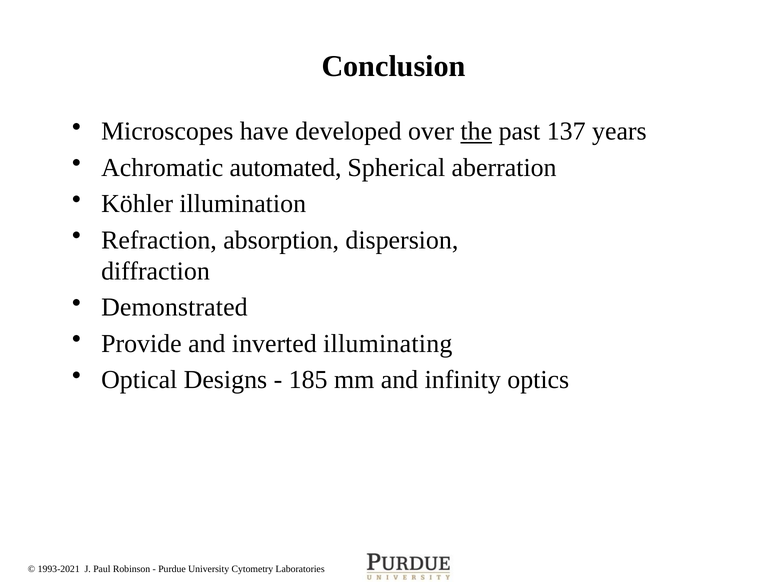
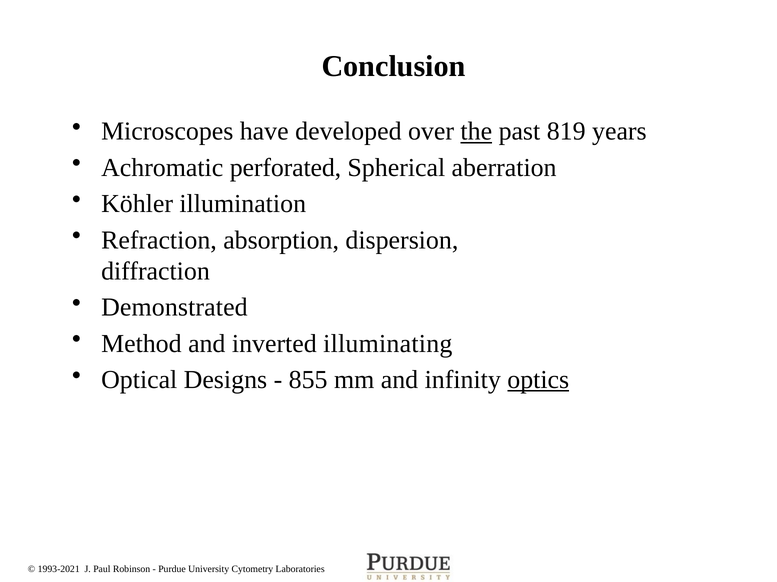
137: 137 -> 819
automated: automated -> perforated
Provide: Provide -> Method
185: 185 -> 855
optics underline: none -> present
